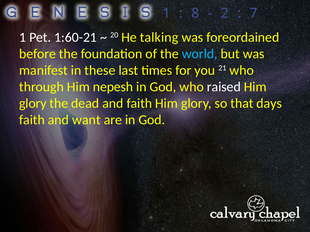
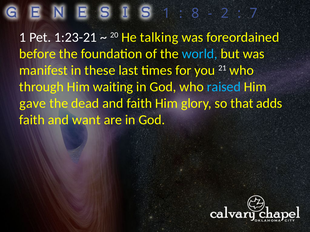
1:60-21: 1:60-21 -> 1:23-21
nepesh: nepesh -> waiting
raised colour: white -> light blue
glory at (33, 103): glory -> gave
days: days -> adds
